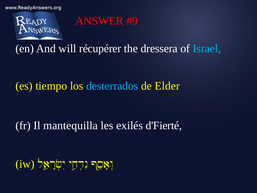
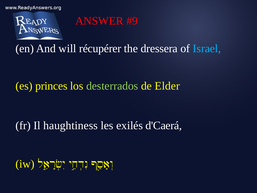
tiempo: tiempo -> princes
desterrados colour: light blue -> light green
mantequilla: mantequilla -> haughtiness
d'Fierté: d'Fierté -> d'Caerá
